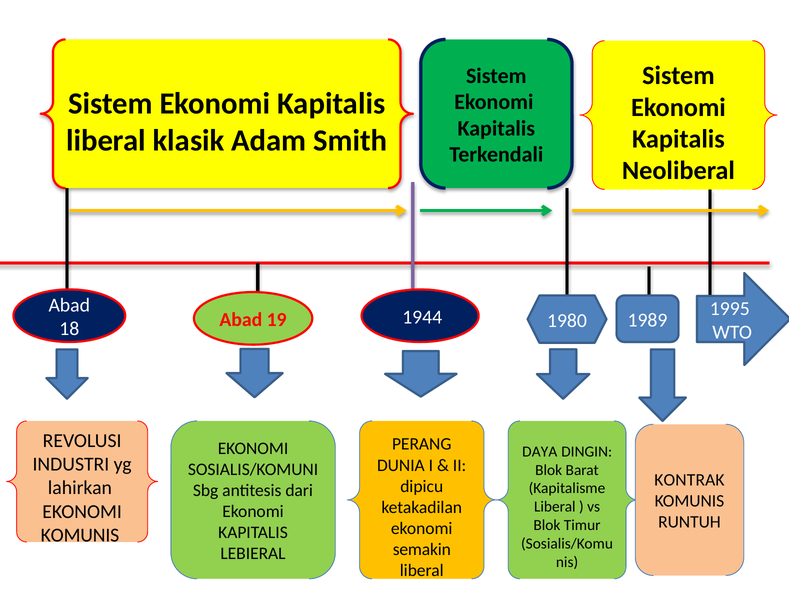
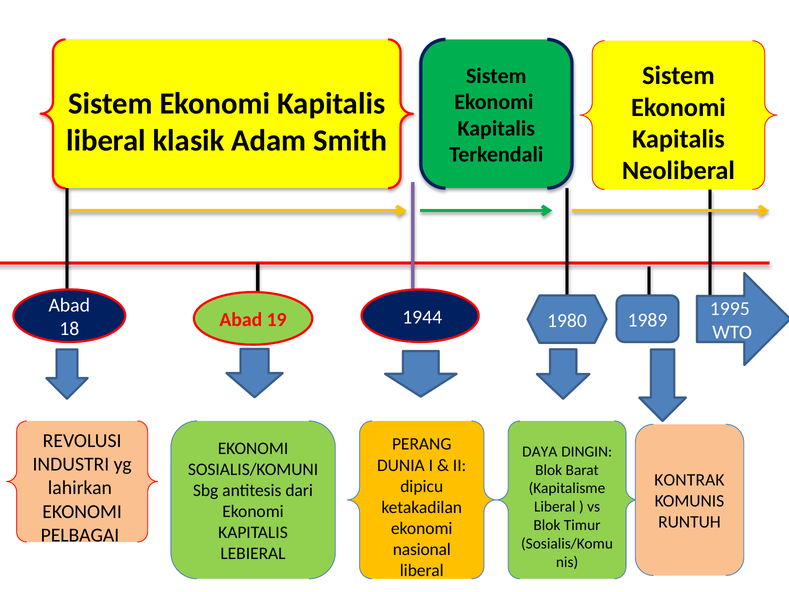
KOMUNIS at (80, 535): KOMUNIS -> PELBAGAI
semakin: semakin -> nasional
